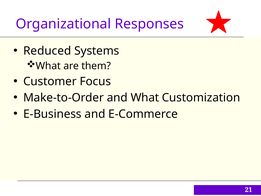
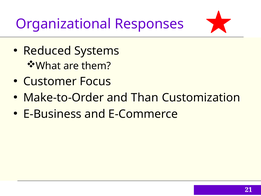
and What: What -> Than
